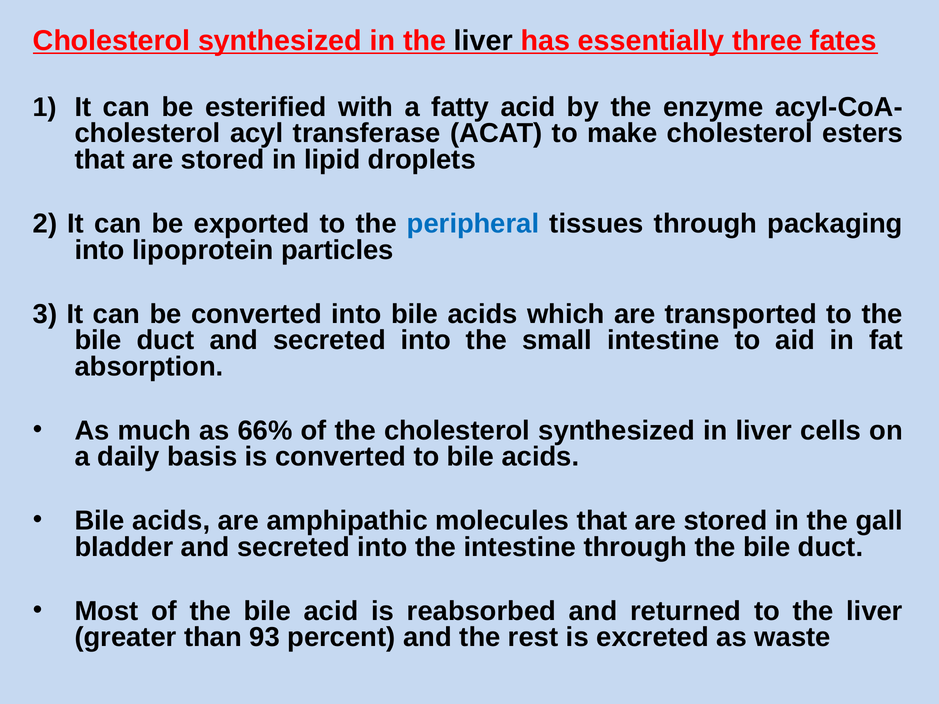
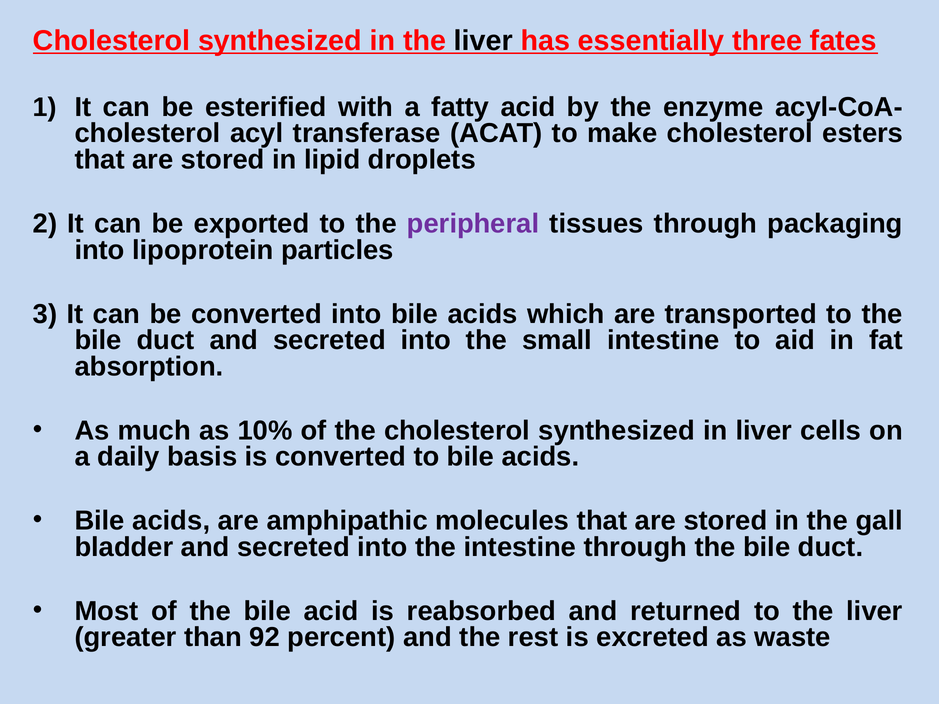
peripheral colour: blue -> purple
66%: 66% -> 10%
93: 93 -> 92
